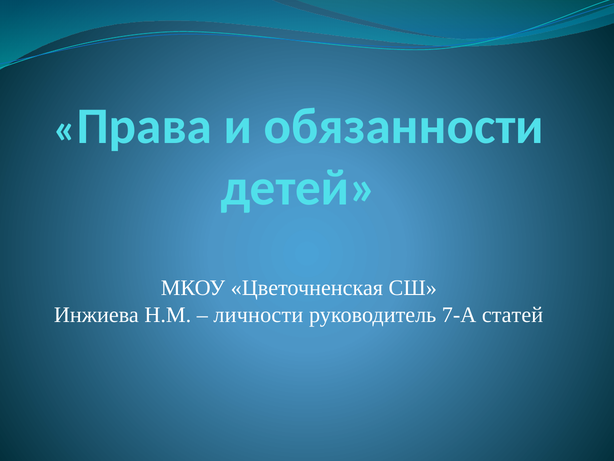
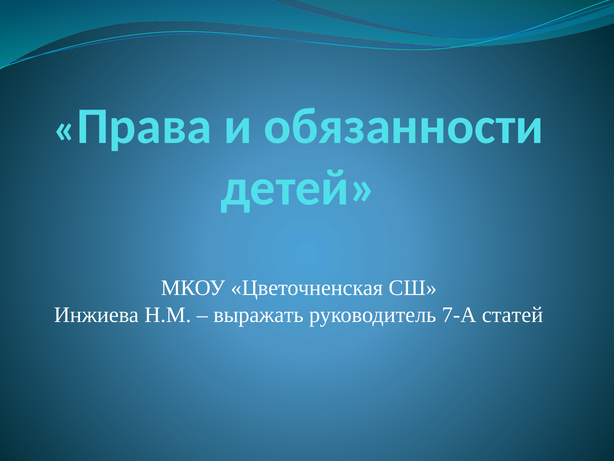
личности: личности -> выражать
